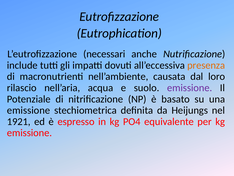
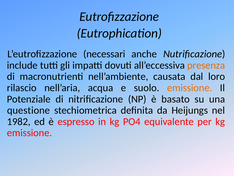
emissione at (190, 88) colour: purple -> orange
emissione at (29, 110): emissione -> questione
1921: 1921 -> 1982
